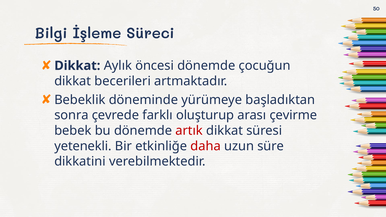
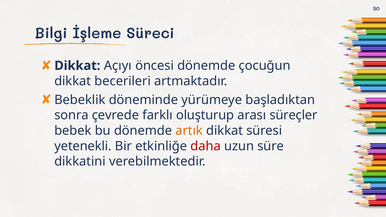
Aylık: Aylık -> Açıyı
çevirme: çevirme -> süreçler
artık colour: red -> orange
